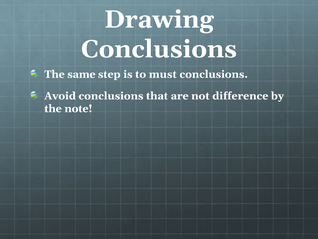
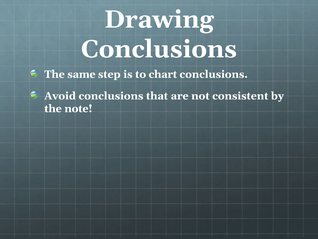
must: must -> chart
difference: difference -> consistent
